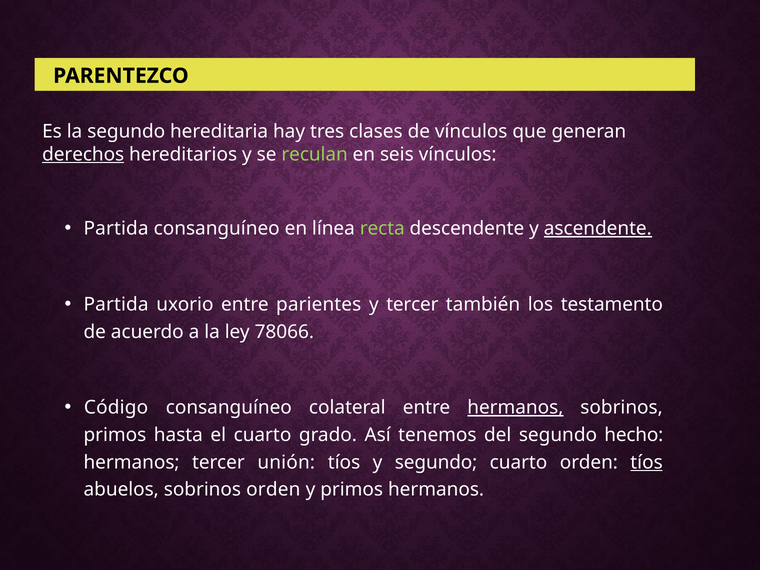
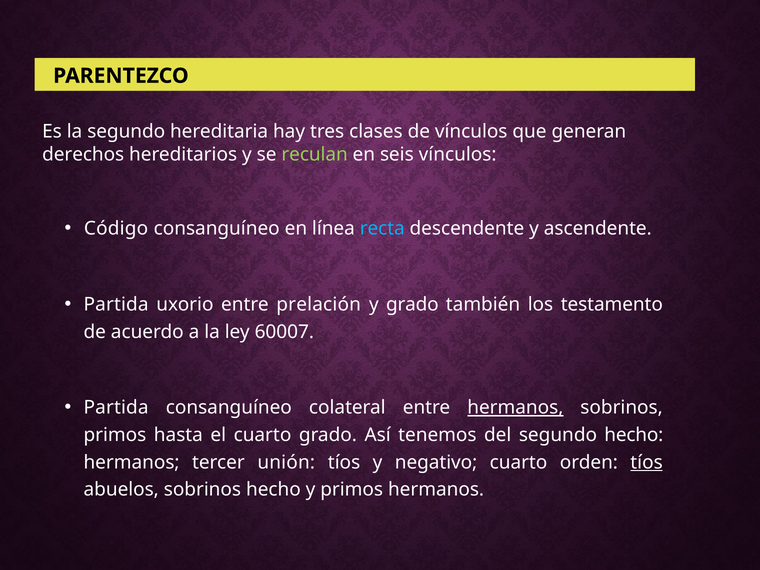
derechos underline: present -> none
Partida at (116, 229): Partida -> Código
recta colour: light green -> light blue
ascendente underline: present -> none
parientes: parientes -> prelación
y tercer: tercer -> grado
78066: 78066 -> 60007
Código at (116, 408): Código -> Partida
y segundo: segundo -> negativo
sobrinos orden: orden -> hecho
